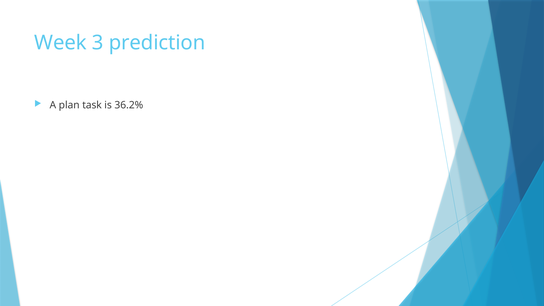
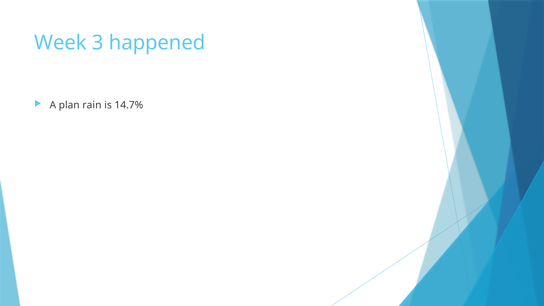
prediction: prediction -> happened
task: task -> rain
36.2%: 36.2% -> 14.7%
